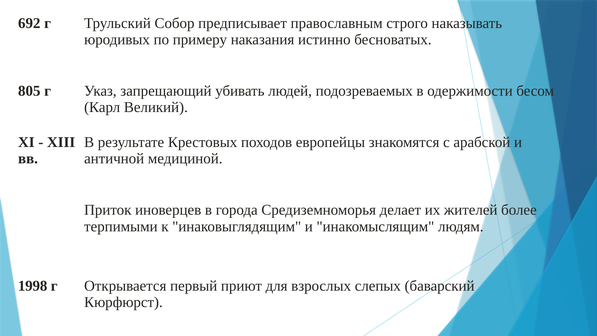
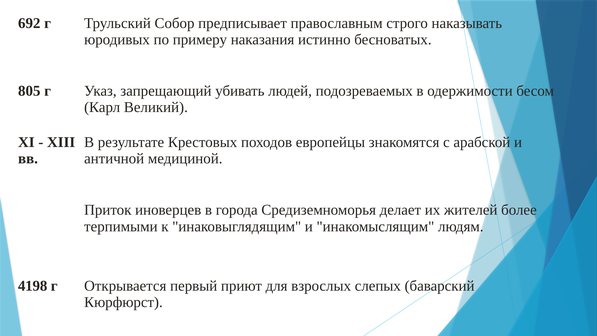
1998: 1998 -> 4198
